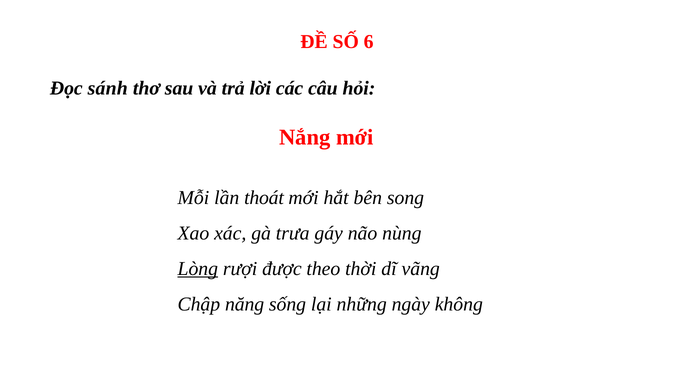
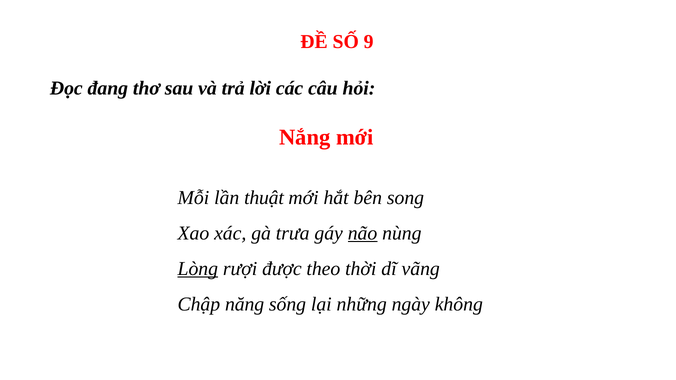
6: 6 -> 9
sánh: sánh -> đang
thoát: thoát -> thuật
não underline: none -> present
